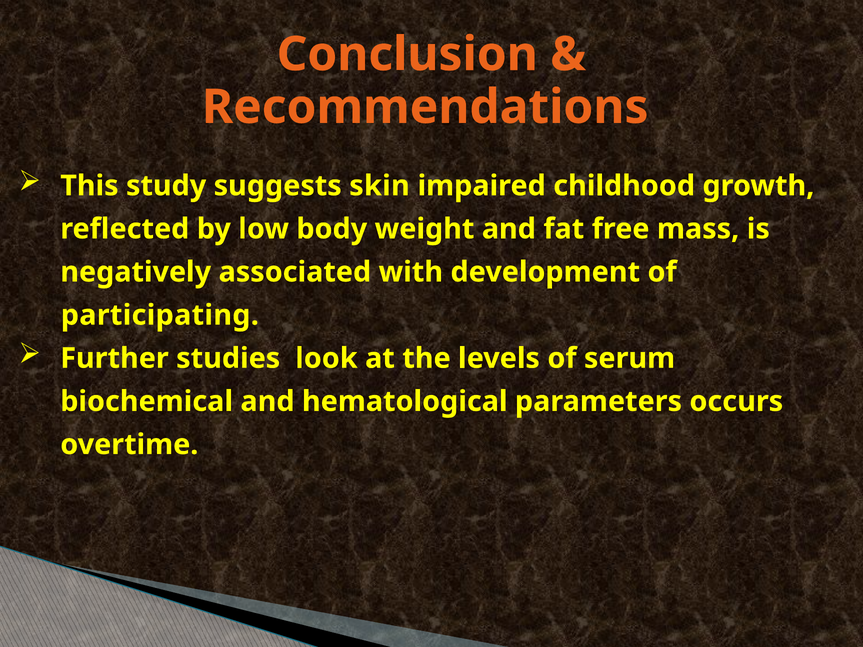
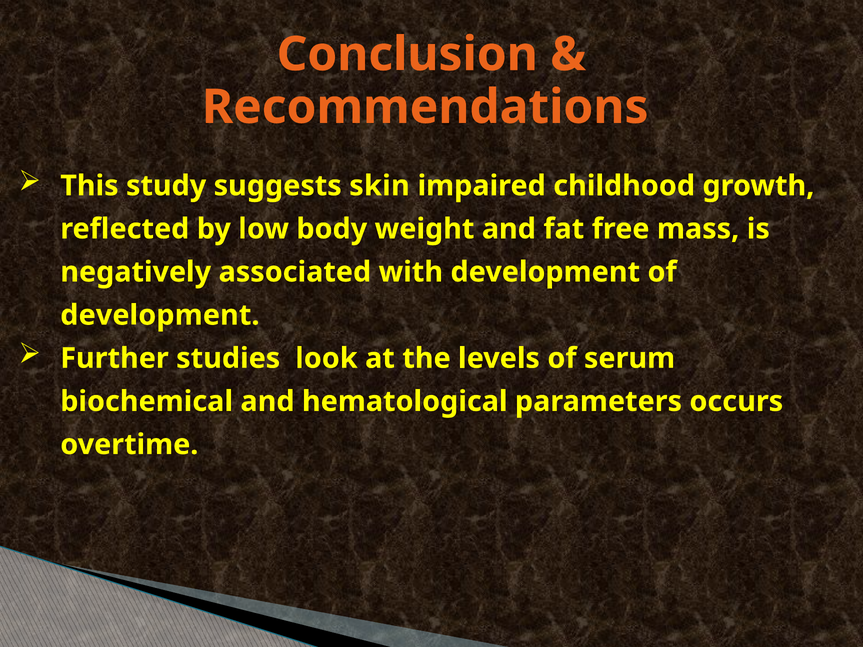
participating at (160, 315): participating -> development
